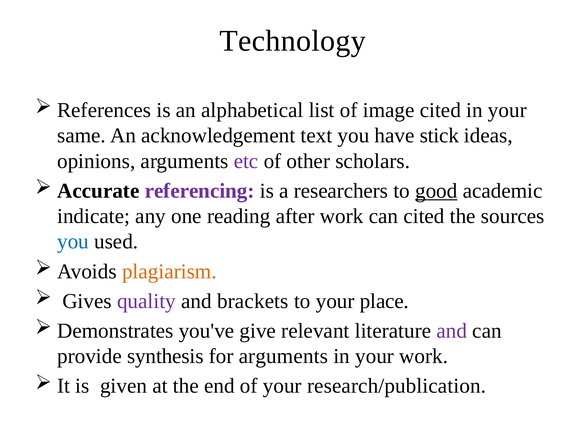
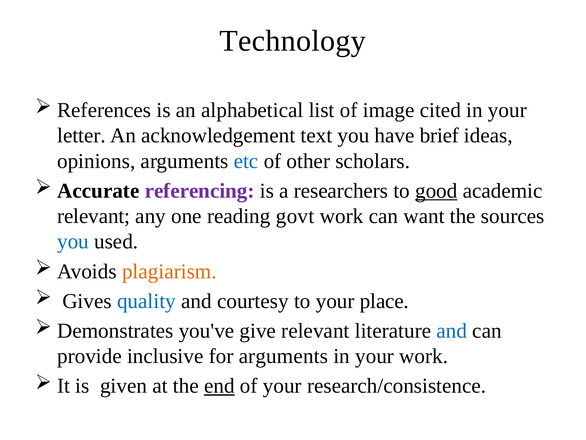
same: same -> letter
stick: stick -> brief
etc colour: purple -> blue
indicate at (94, 216): indicate -> relevant
after: after -> govt
can cited: cited -> want
quality colour: purple -> blue
brackets: brackets -> courtesy
and at (452, 330) colour: purple -> blue
synthesis: synthesis -> inclusive
end underline: none -> present
research/publication: research/publication -> research/consistence
